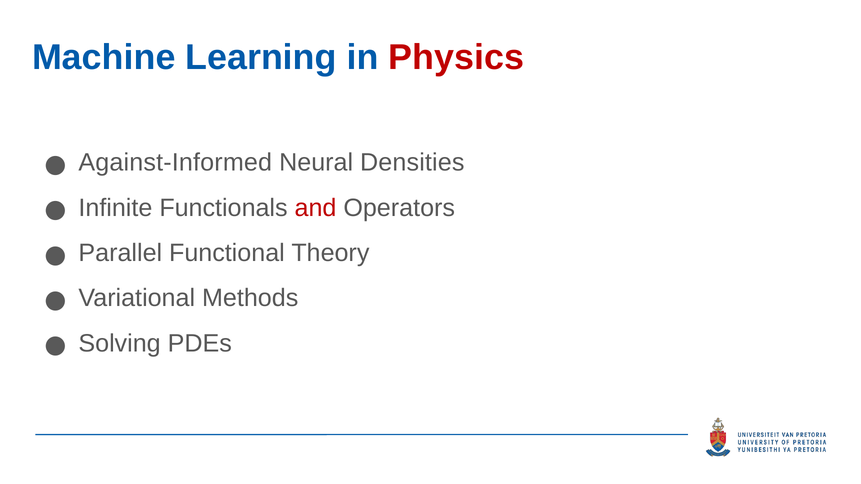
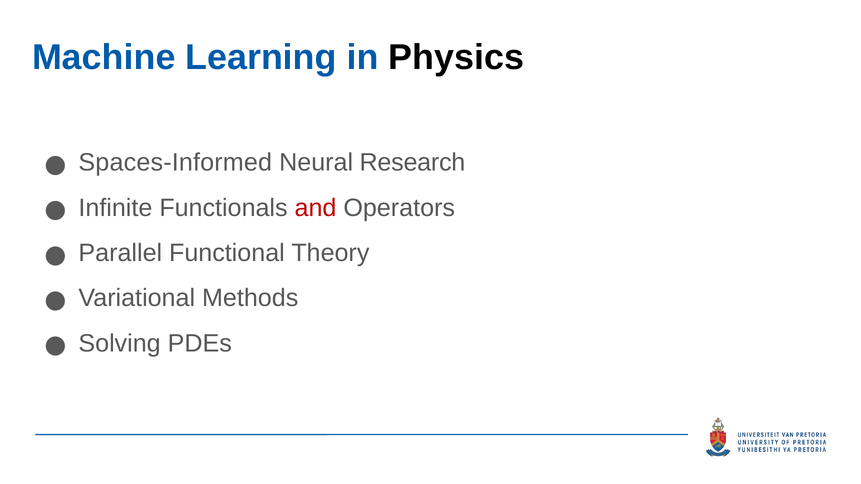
Physics colour: red -> black
Against-Informed: Against-Informed -> Spaces-Informed
Densities: Densities -> Research
